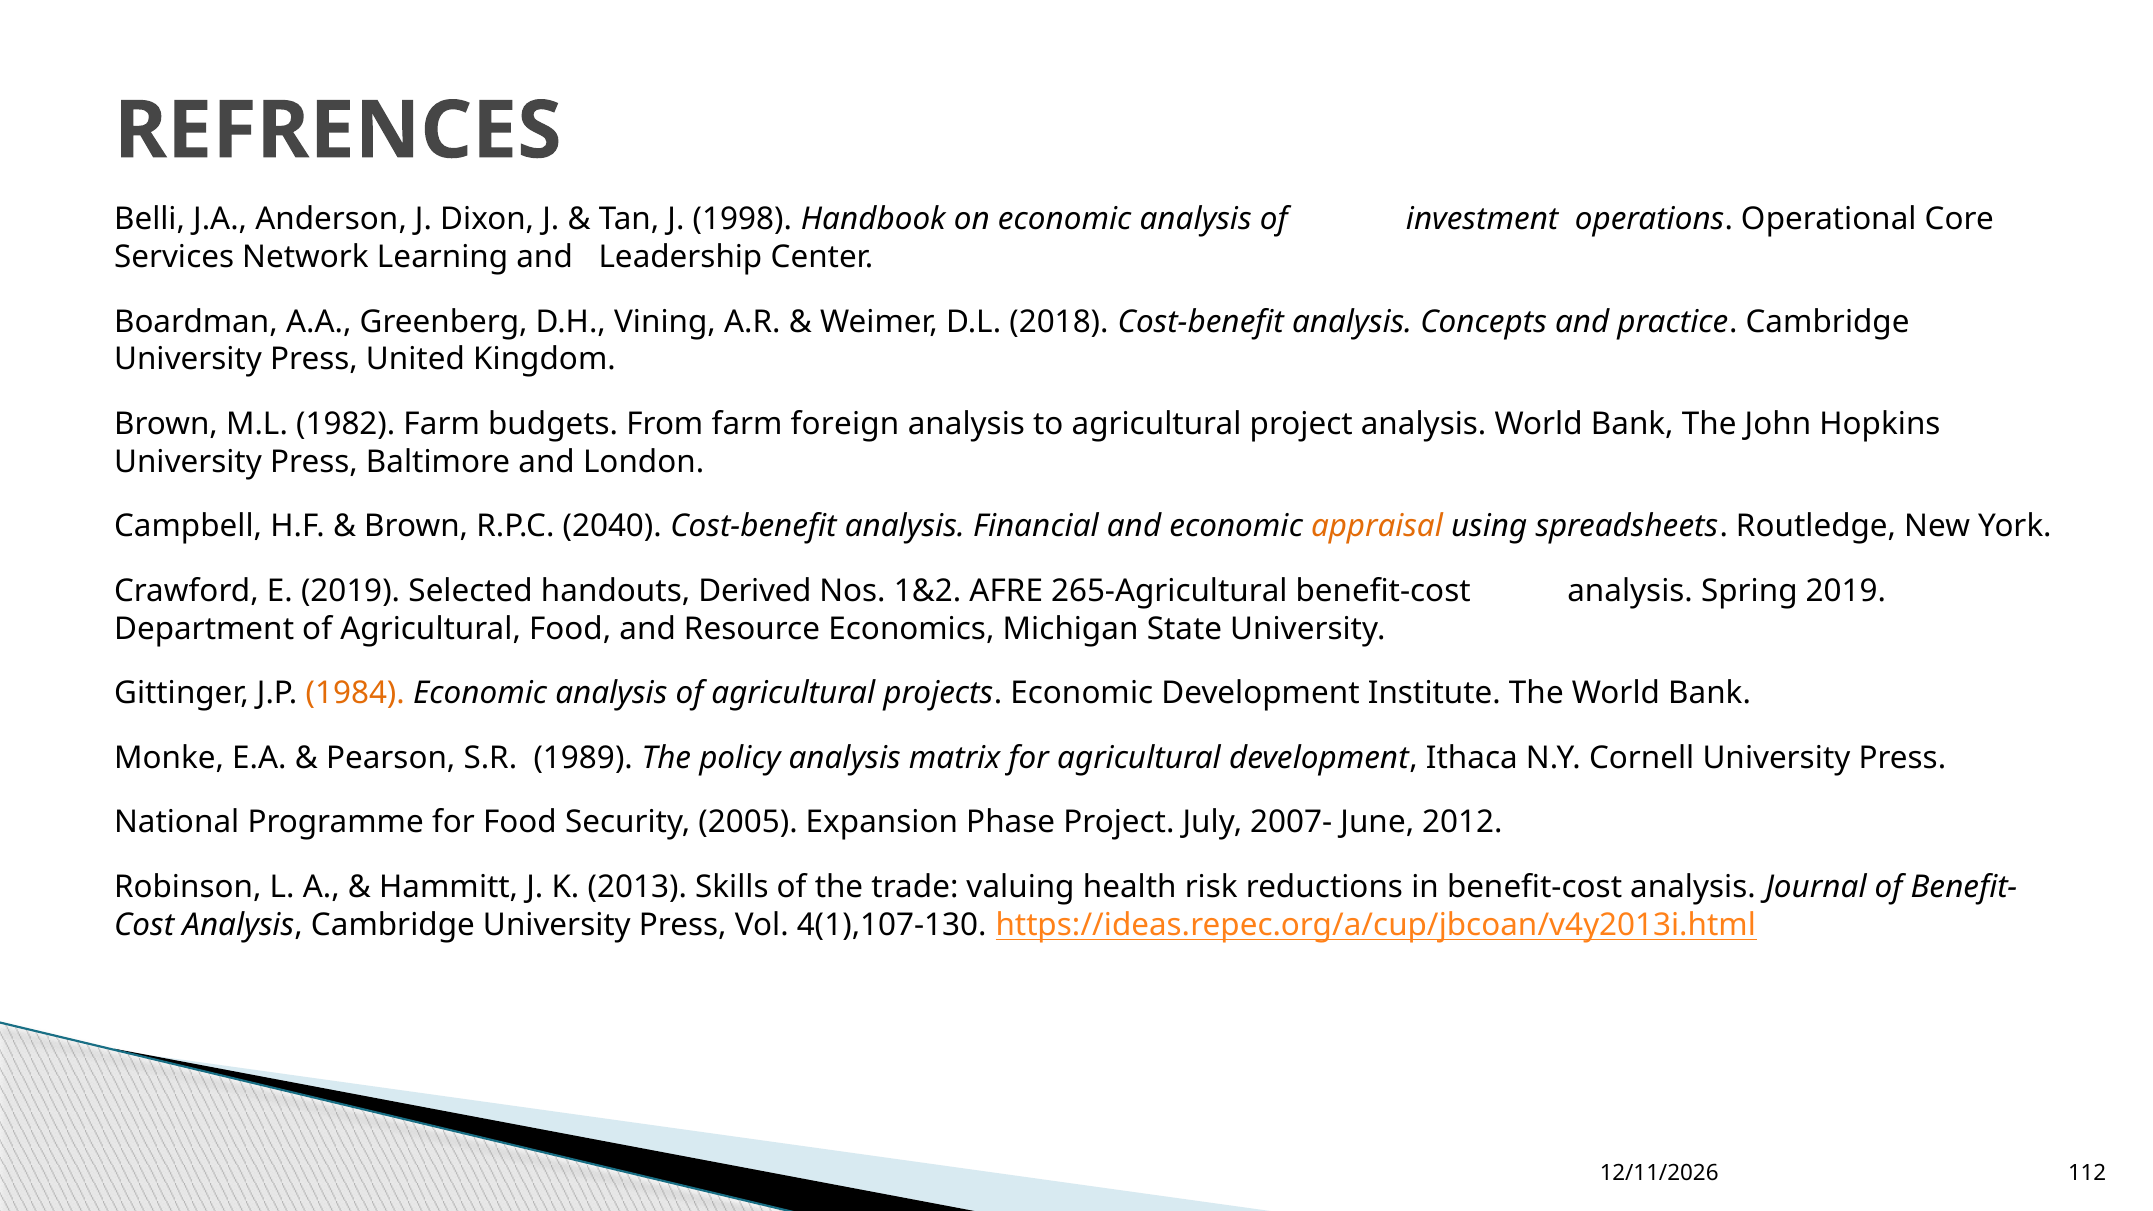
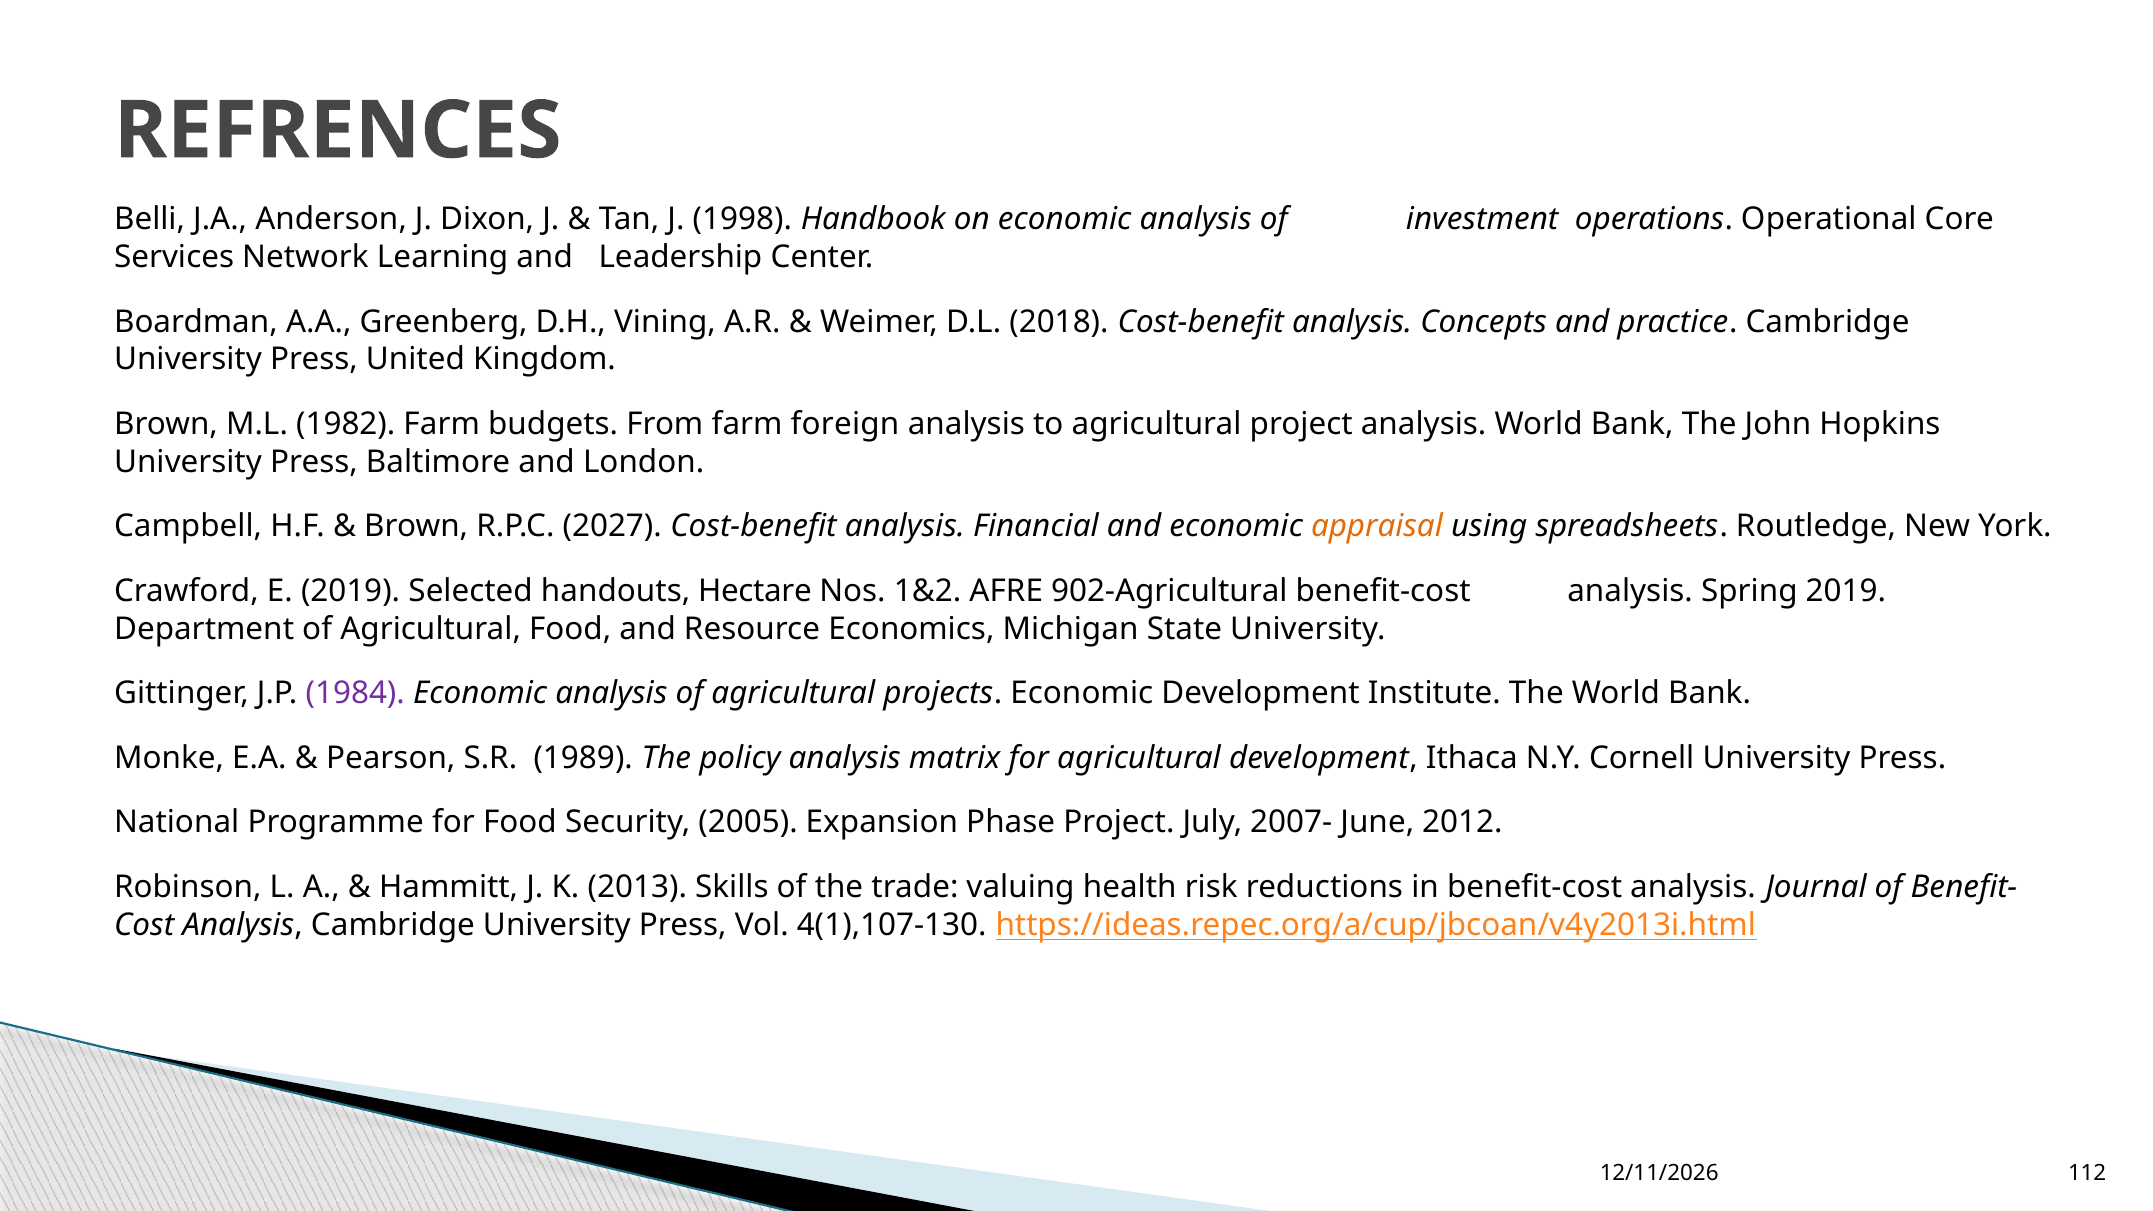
2040: 2040 -> 2027
Derived: Derived -> Hectare
265-Agricultural: 265-Agricultural -> 902-Agricultural
1984 colour: orange -> purple
